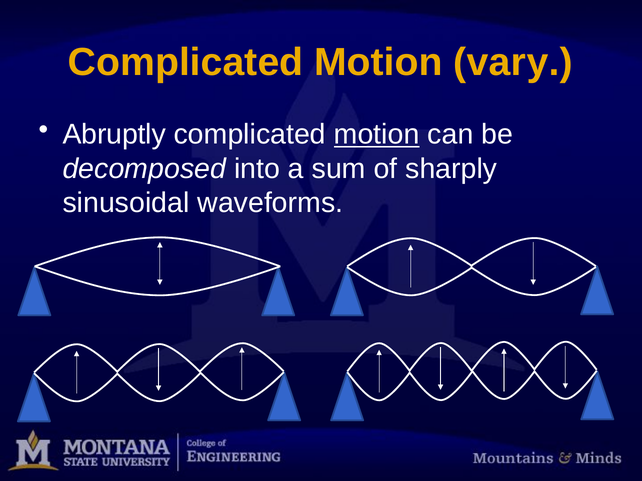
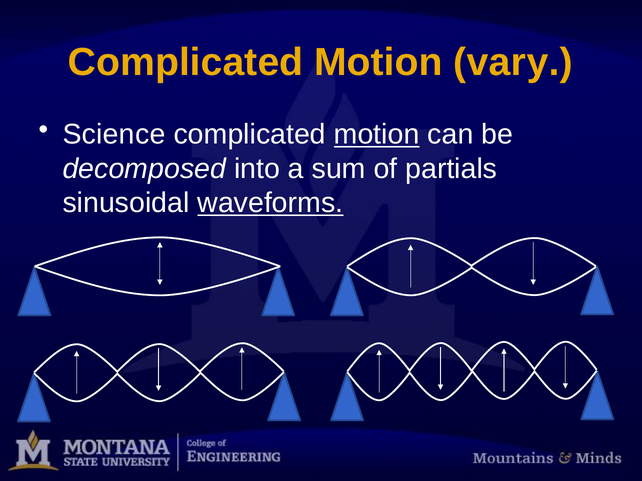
Abruptly: Abruptly -> Science
sharply: sharply -> partials
waveforms underline: none -> present
